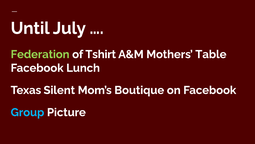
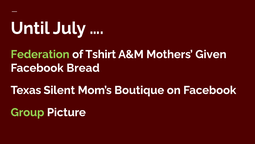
Table: Table -> Given
Lunch: Lunch -> Bread
Group colour: light blue -> light green
